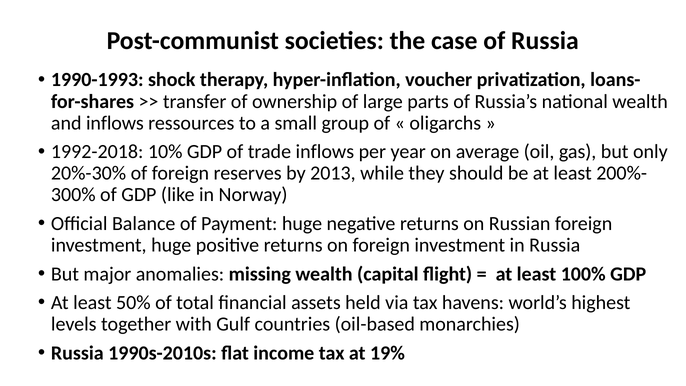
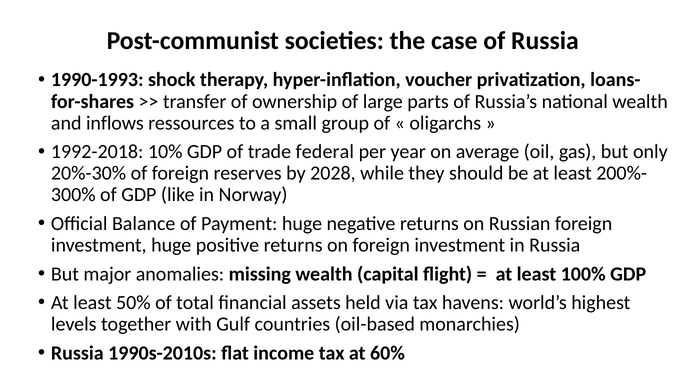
trade inflows: inflows -> federal
2013: 2013 -> 2028
19%: 19% -> 60%
